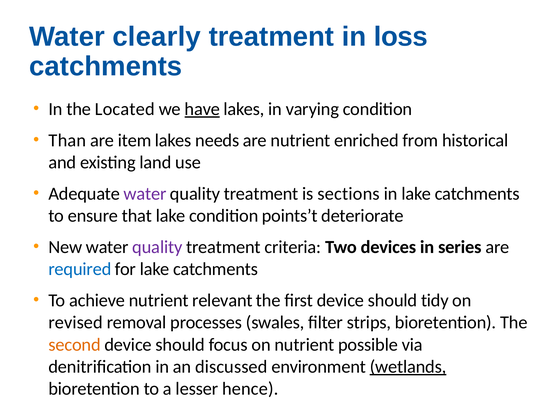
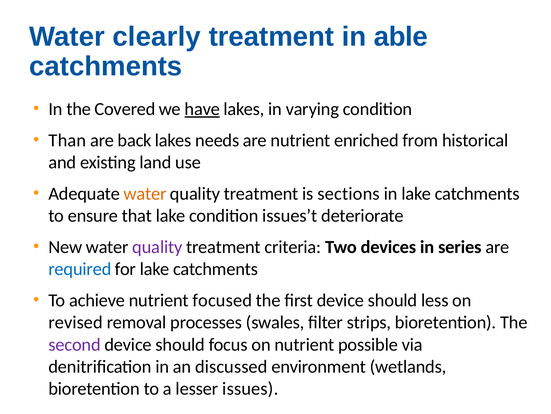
loss: loss -> able
Located: Located -> Covered
item: item -> back
water at (145, 193) colour: purple -> orange
points’t: points’t -> issues’t
relevant: relevant -> focused
tidy: tidy -> less
second colour: orange -> purple
wetlands underline: present -> none
hence: hence -> issues
